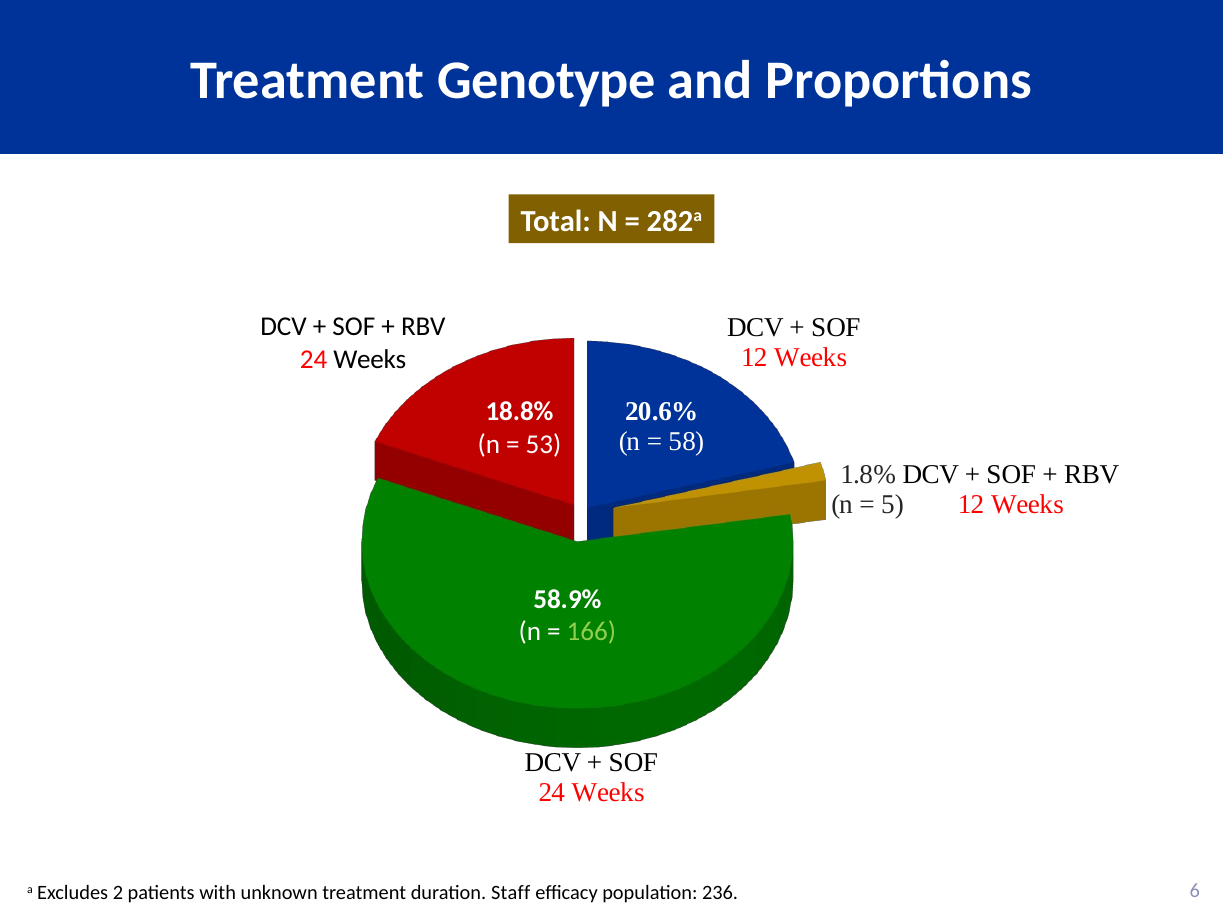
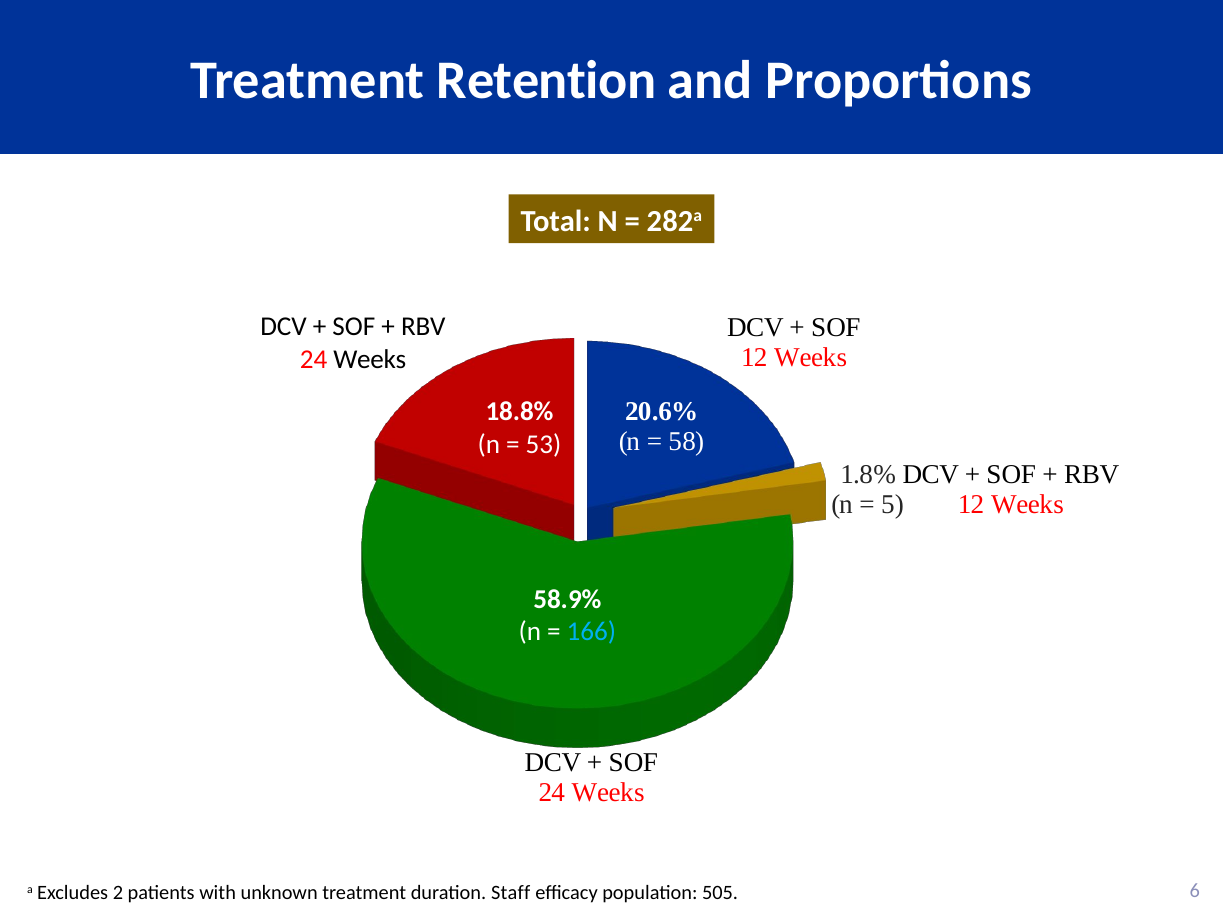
Genotype: Genotype -> Retention
166 colour: light green -> light blue
236: 236 -> 505
